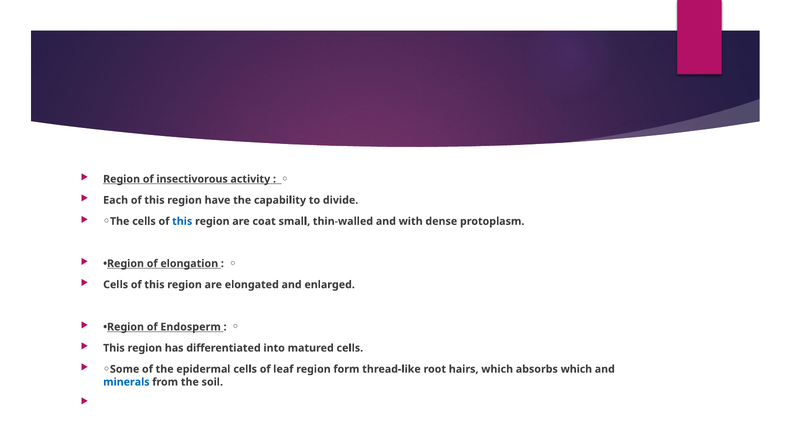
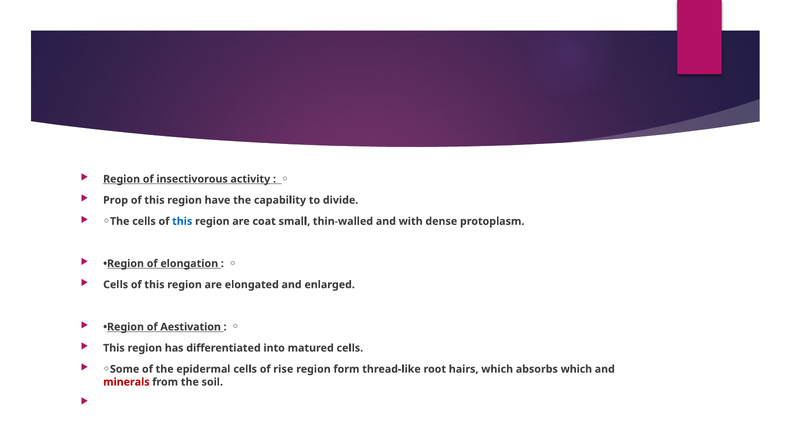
Each: Each -> Prop
Endosperm: Endosperm -> Aestivation
leaf: leaf -> rise
minerals colour: blue -> red
